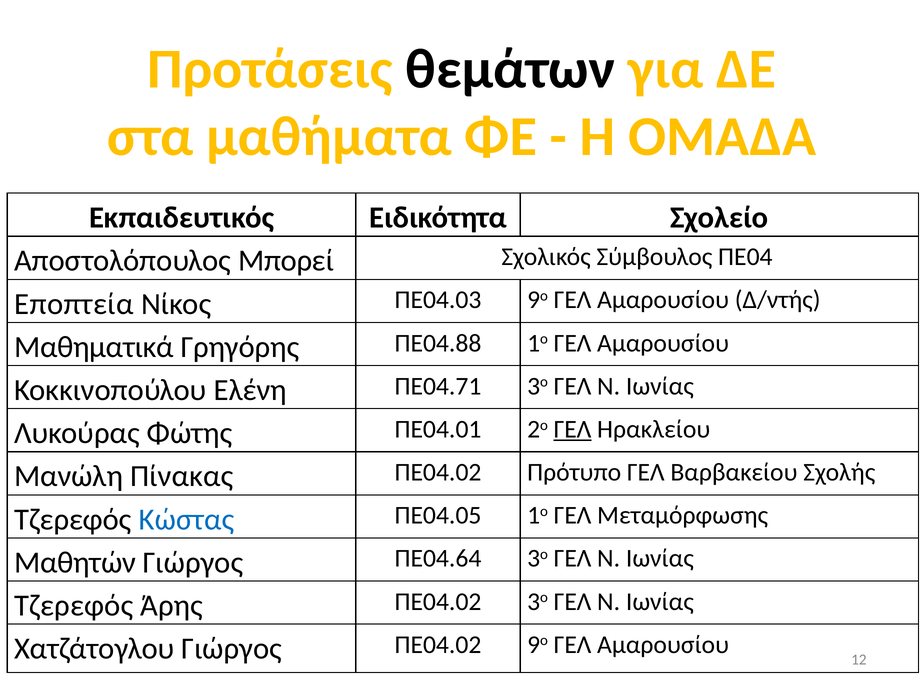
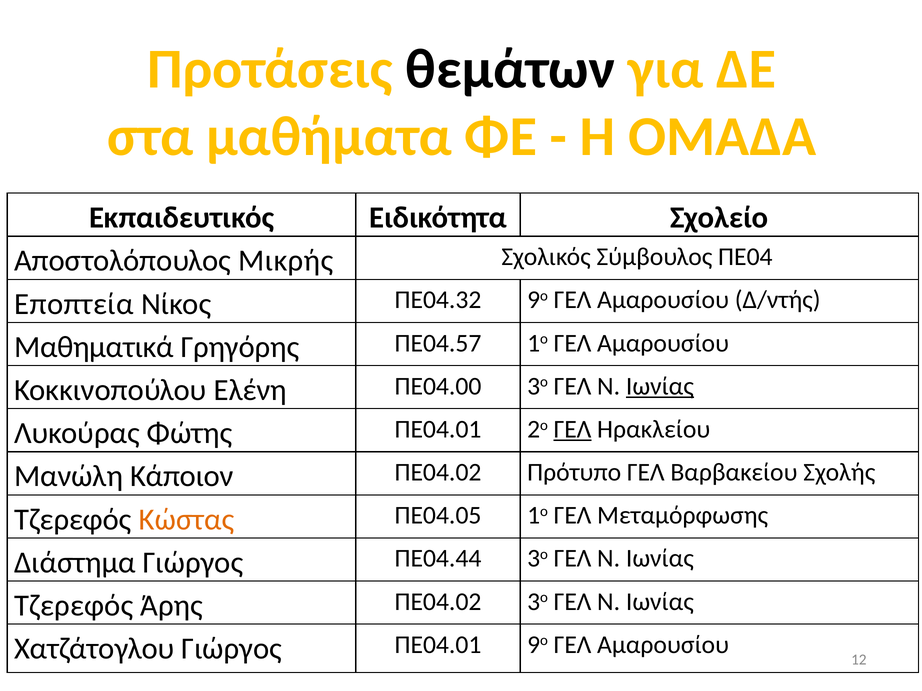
Μπορεί: Μπορεί -> Μικρής
ΠΕ04.03: ΠΕ04.03 -> ΠΕ04.32
ΠΕ04.88: ΠΕ04.88 -> ΠΕ04.57
ΠΕ04.71: ΠΕ04.71 -> ΠΕ04.00
Ιωνίας at (660, 386) underline: none -> present
Πίνακας: Πίνακας -> Κάποιον
Κώστας colour: blue -> orange
Μαθητών: Μαθητών -> Διάστημα
ΠΕ04.64: ΠΕ04.64 -> ΠΕ04.44
Γιώργος ΠΕ04.02: ΠΕ04.02 -> ΠΕ04.01
